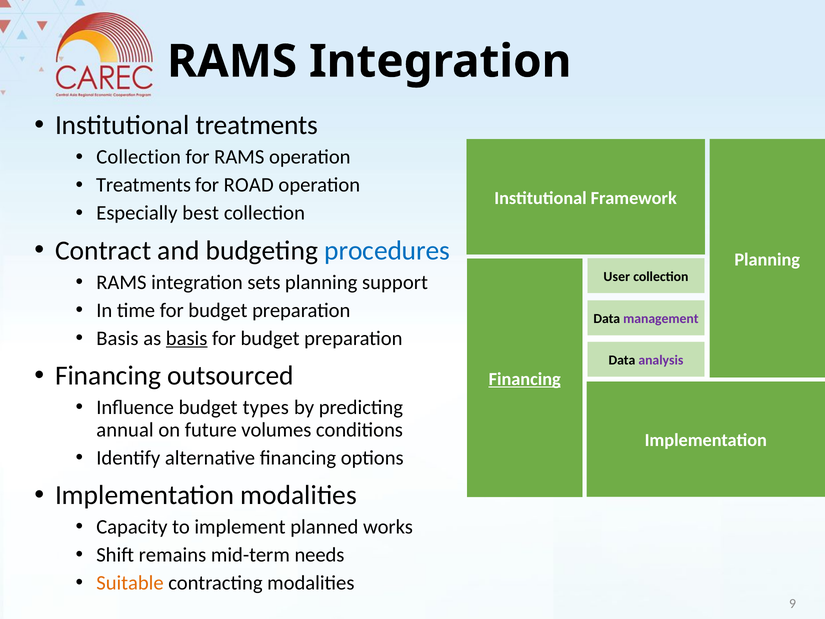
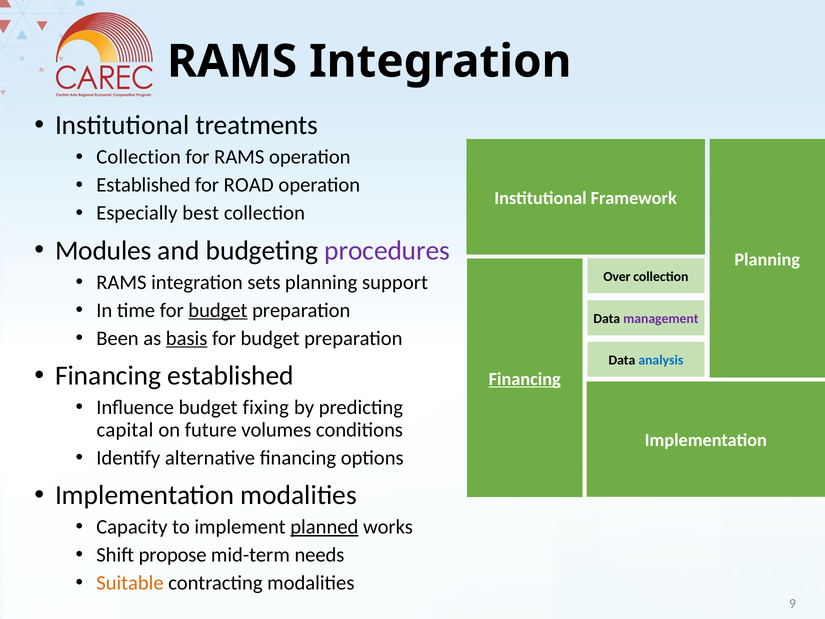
Treatments at (144, 185): Treatments -> Established
Contract: Contract -> Modules
procedures colour: blue -> purple
User: User -> Over
budget at (218, 310) underline: none -> present
Basis at (117, 338): Basis -> Been
analysis colour: purple -> blue
Financing outsourced: outsourced -> established
types: types -> fixing
annual: annual -> capital
planned underline: none -> present
remains: remains -> propose
